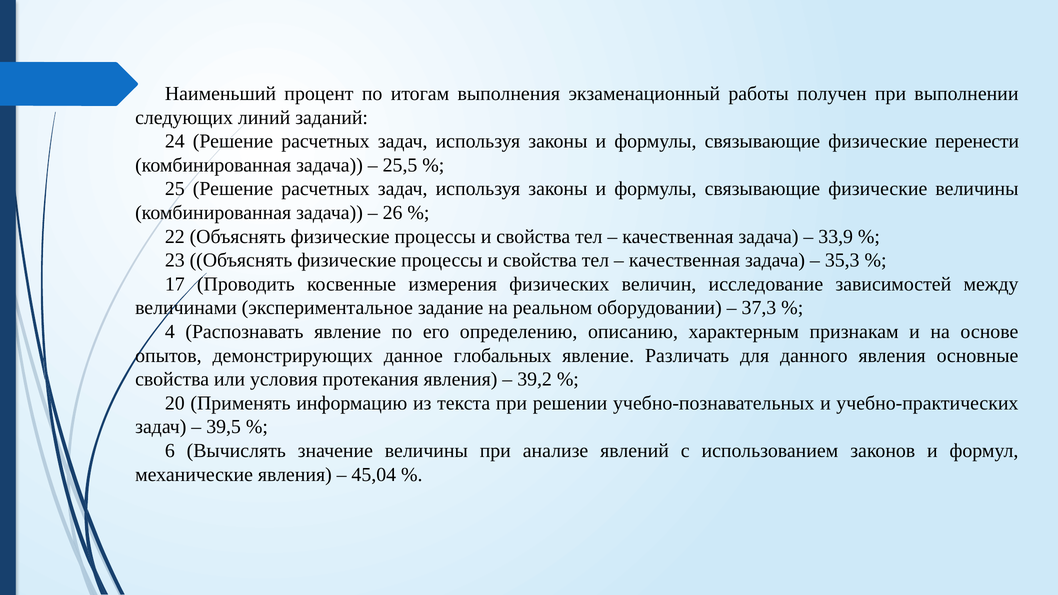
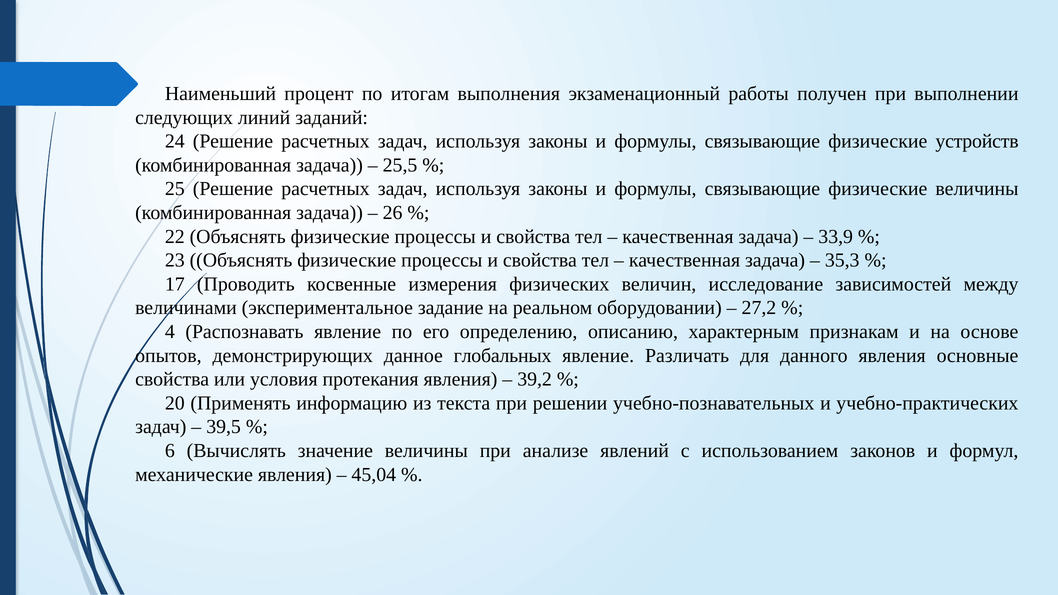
перенести: перенести -> устройств
37,3: 37,3 -> 27,2
